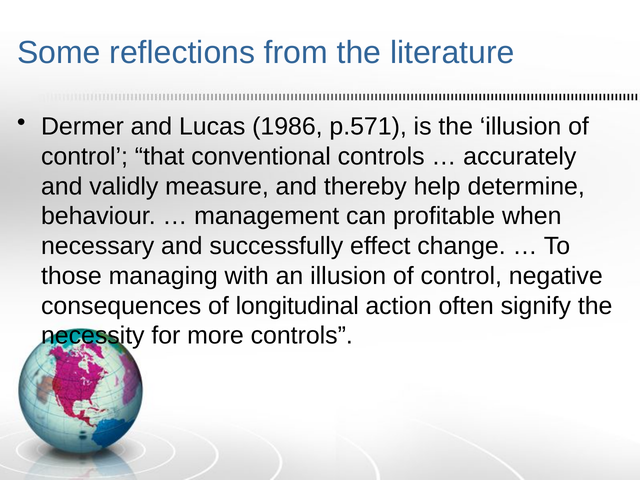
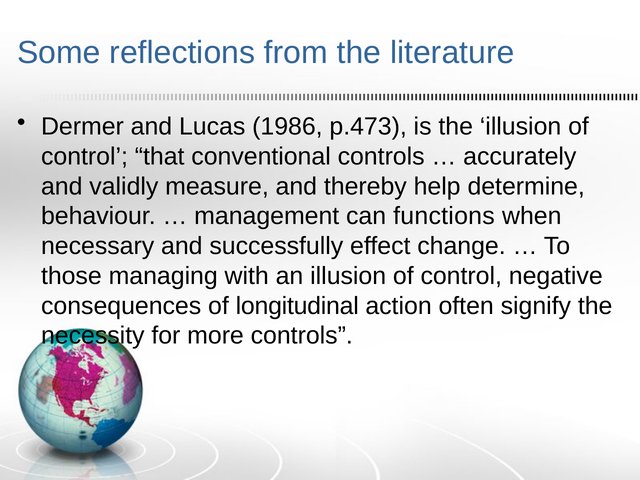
p.571: p.571 -> p.473
profitable: profitable -> functions
